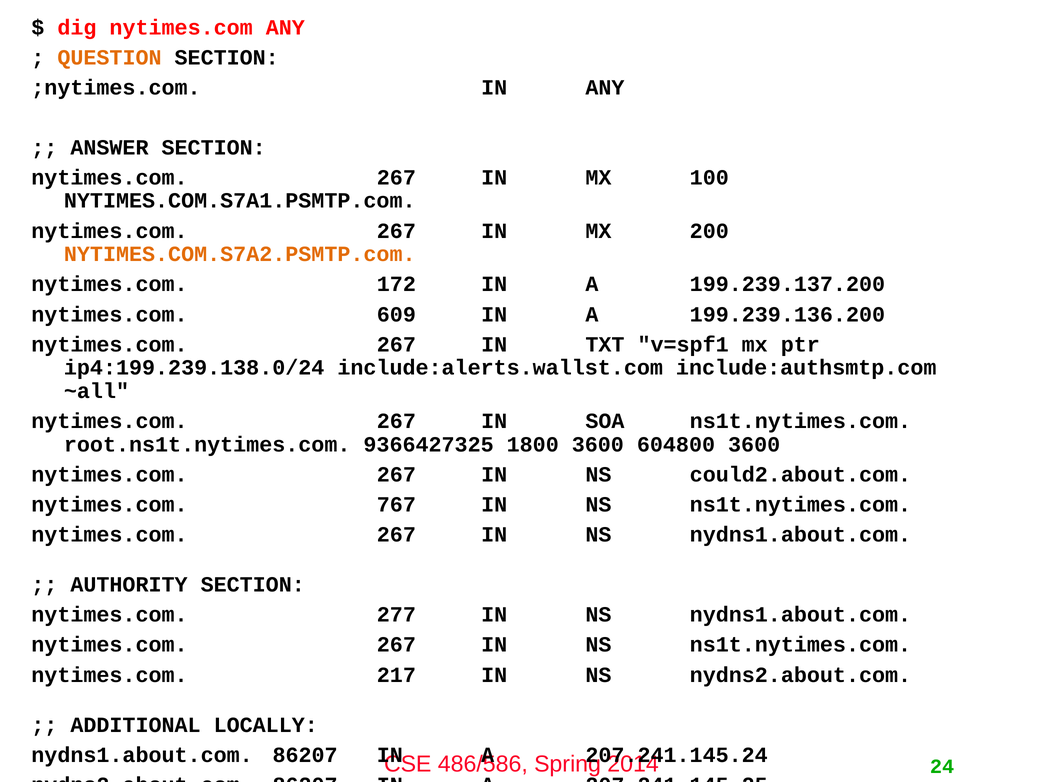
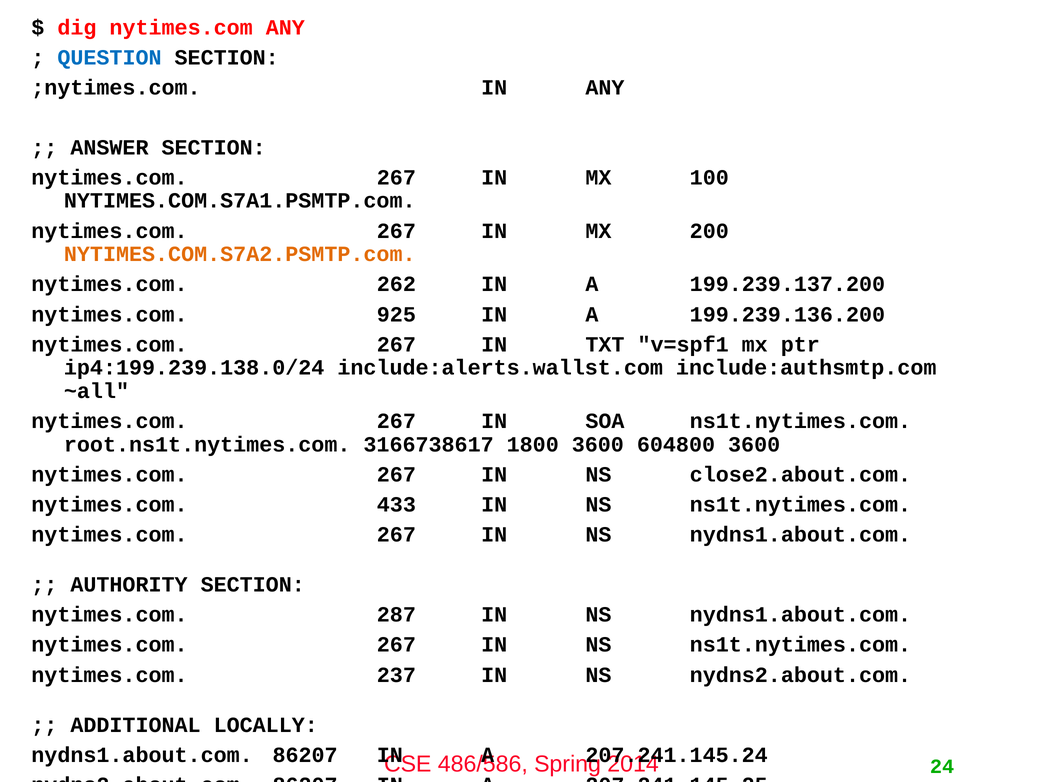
QUESTION colour: orange -> blue
172: 172 -> 262
609: 609 -> 925
9366427325: 9366427325 -> 3166738617
could2.about.com: could2.about.com -> close2.about.com
767: 767 -> 433
277: 277 -> 287
217: 217 -> 237
